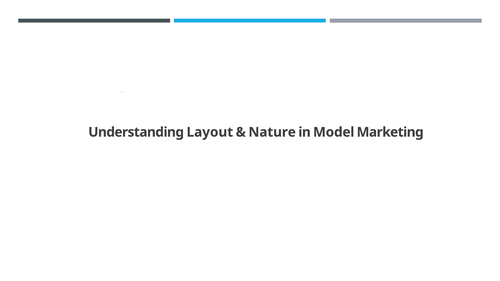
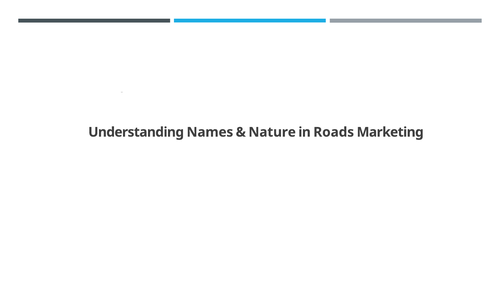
Layout: Layout -> Names
Model: Model -> Roads
